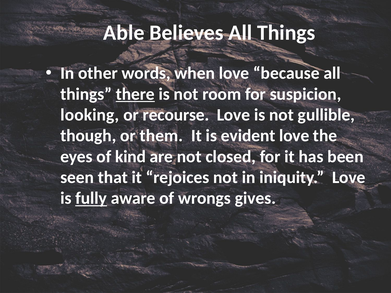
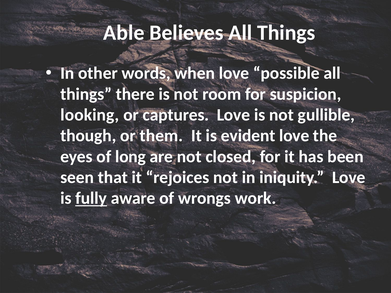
because: because -> possible
there underline: present -> none
recourse: recourse -> captures
kind: kind -> long
gives: gives -> work
